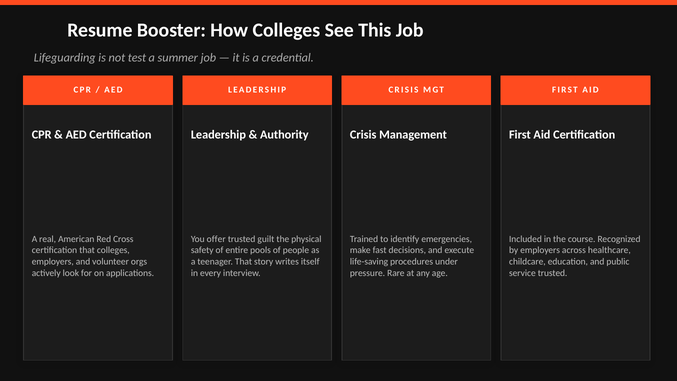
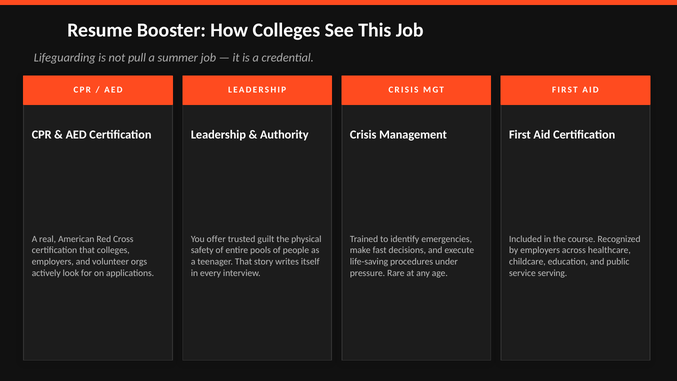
test: test -> pull
service trusted: trusted -> serving
